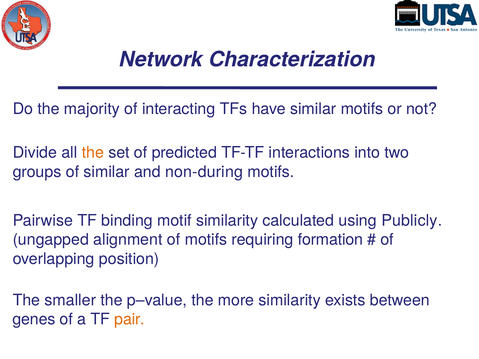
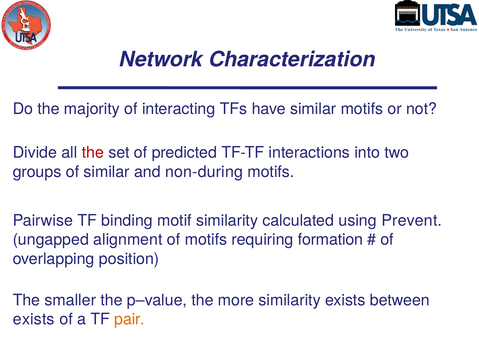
the at (93, 153) colour: orange -> red
Publicly: Publicly -> Prevent
genes at (34, 320): genes -> exists
